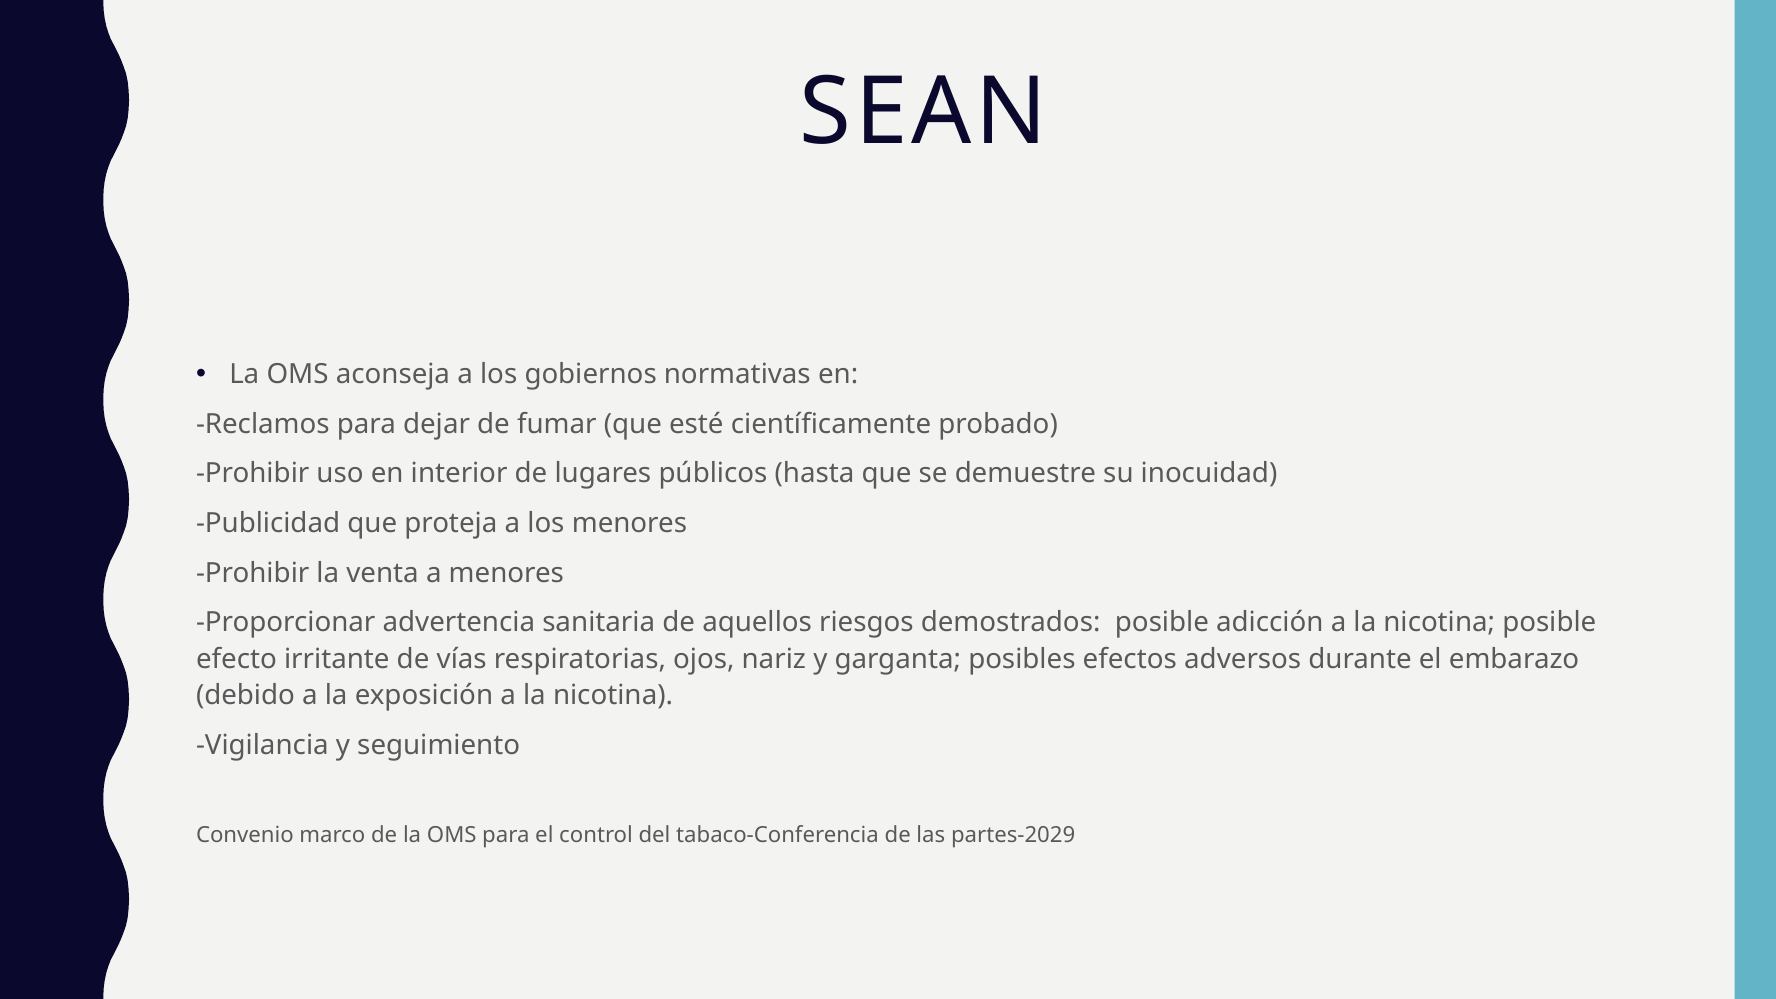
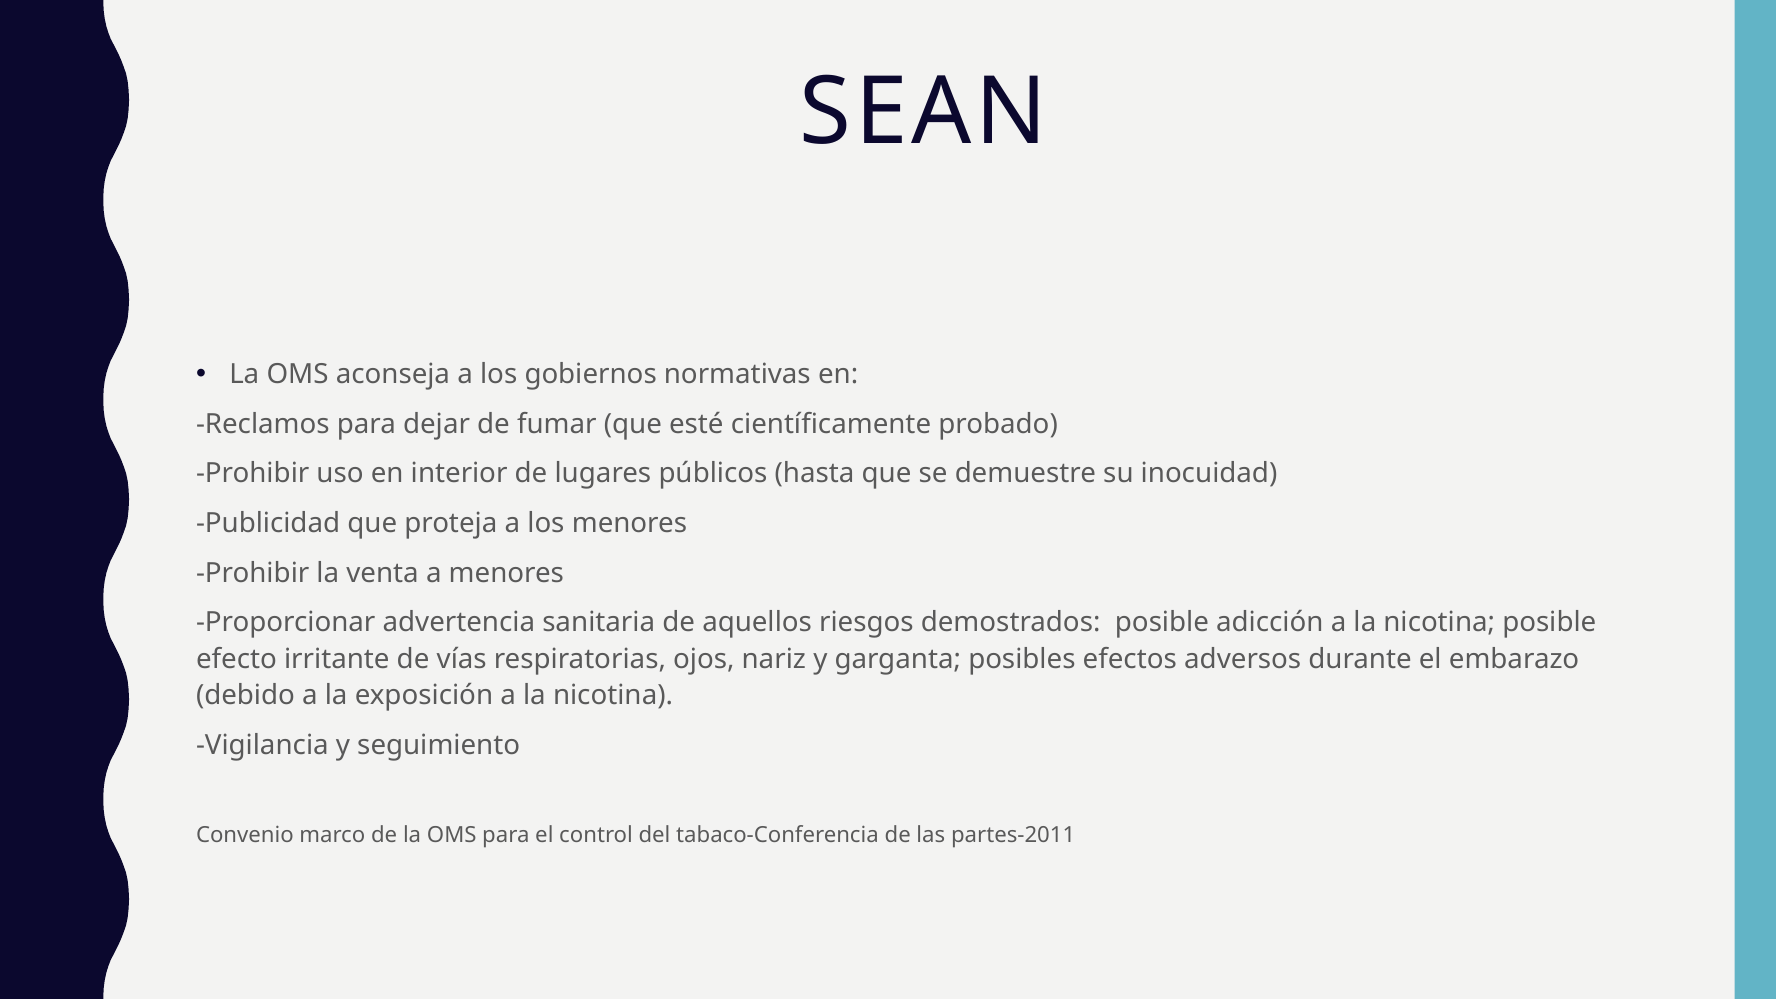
partes-2029: partes-2029 -> partes-2011
